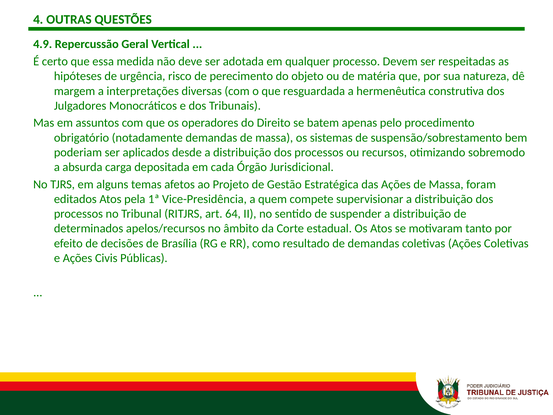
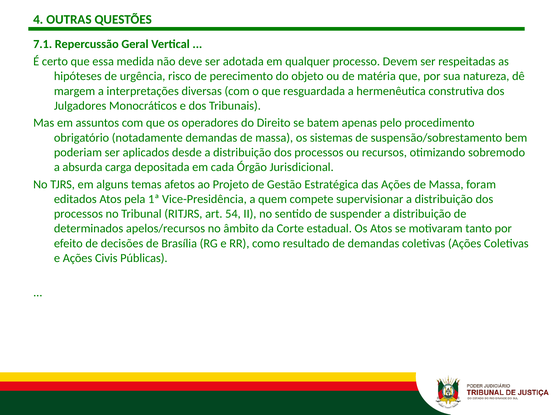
4.9: 4.9 -> 7.1
64: 64 -> 54
